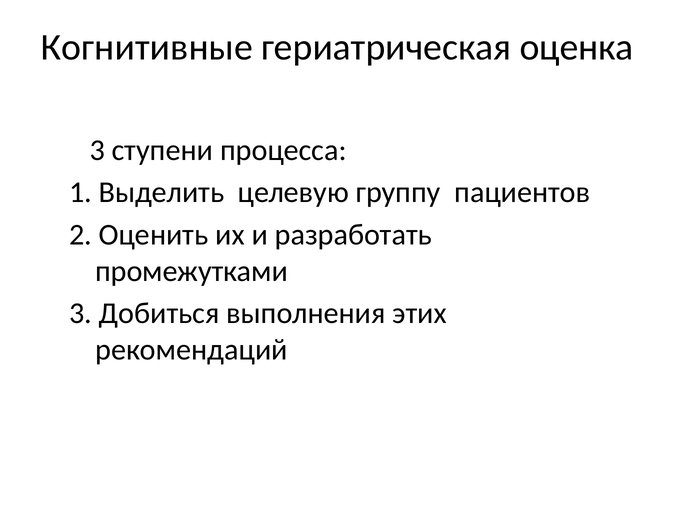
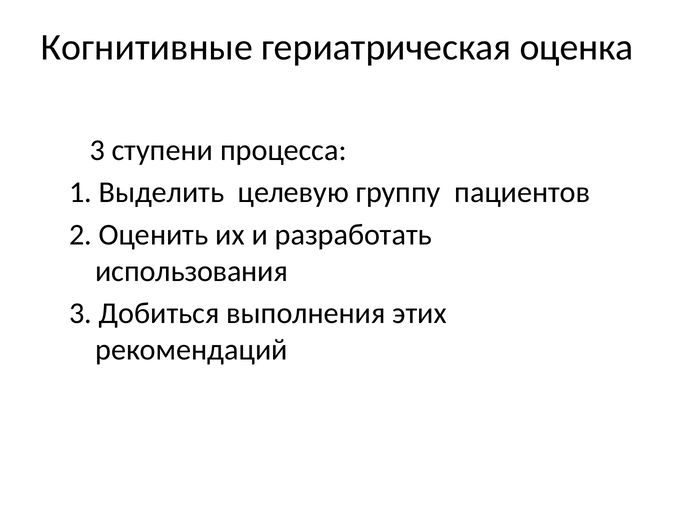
промежутками: промежутками -> использования
